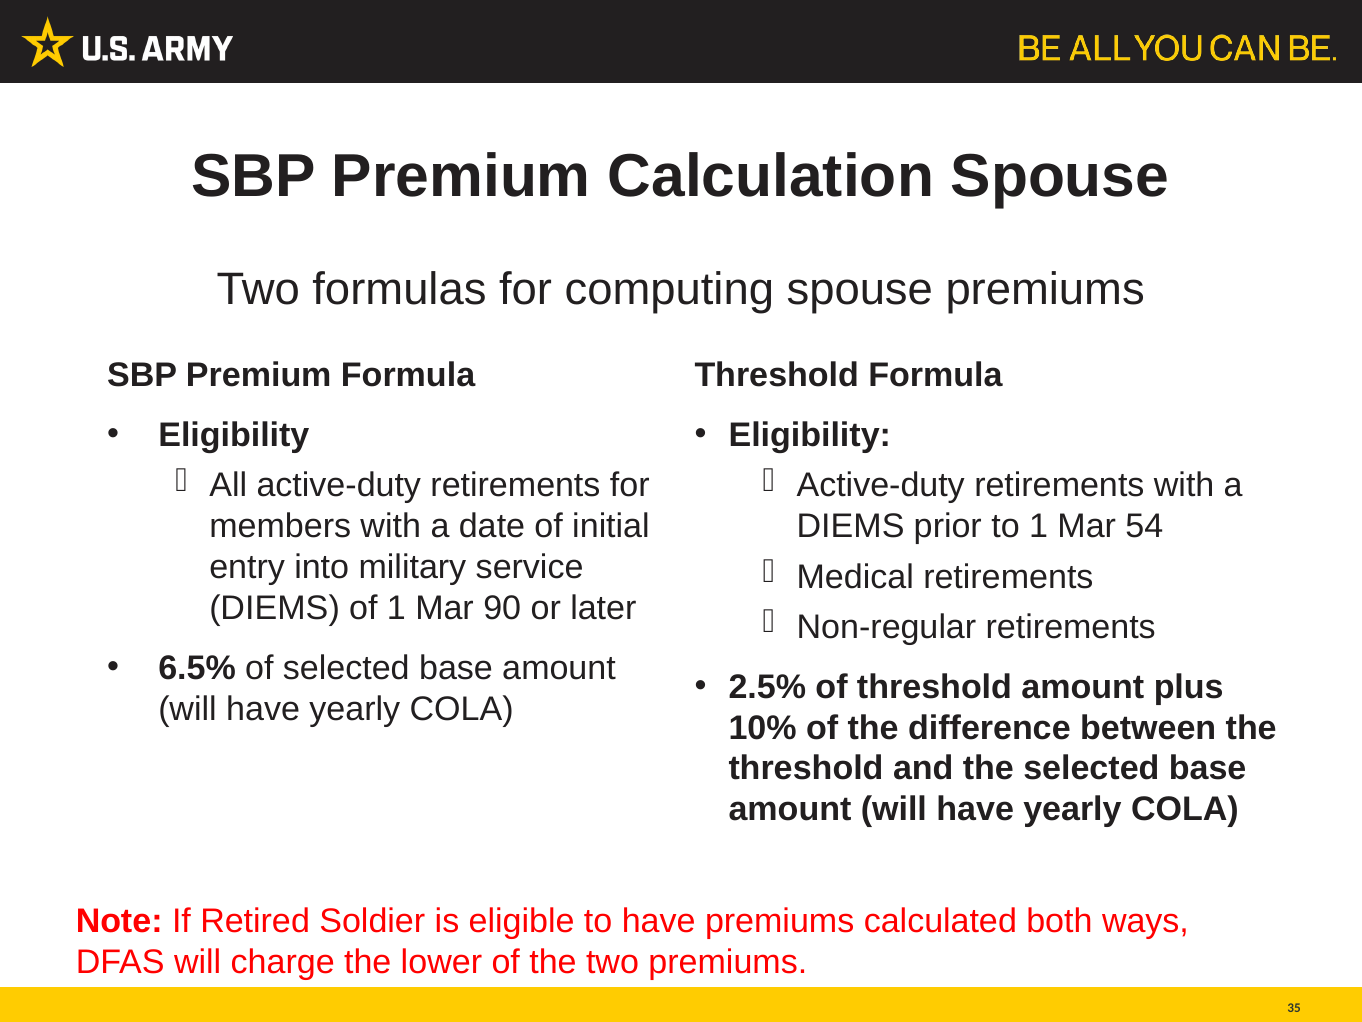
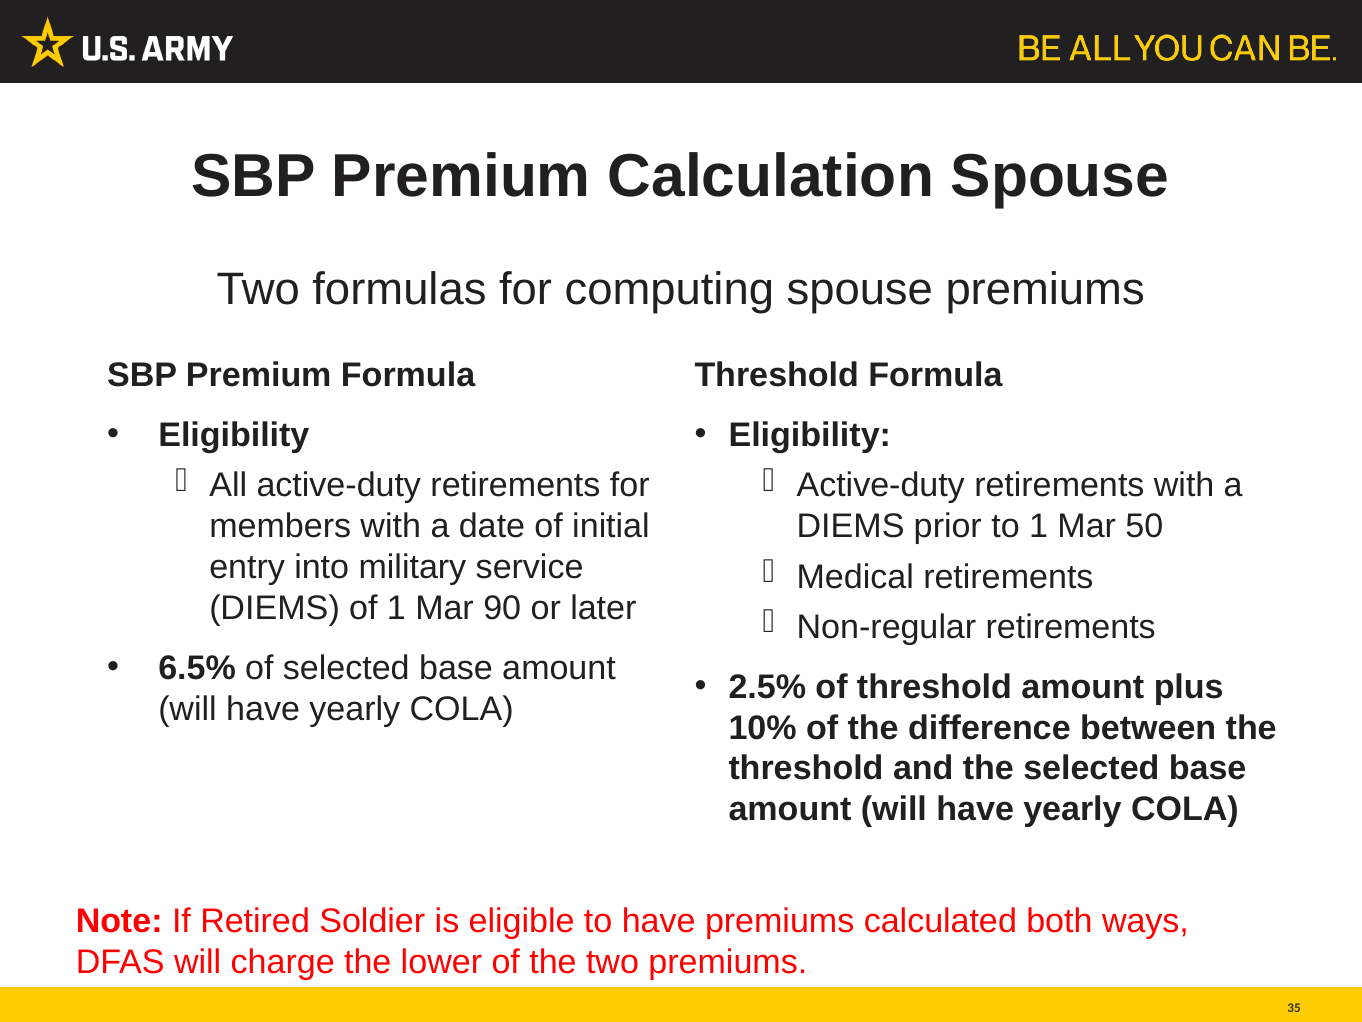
54: 54 -> 50
